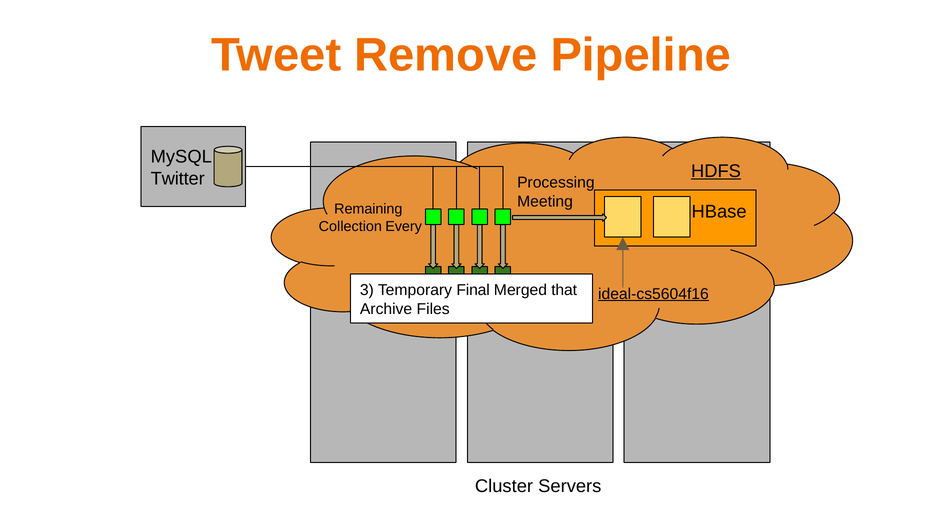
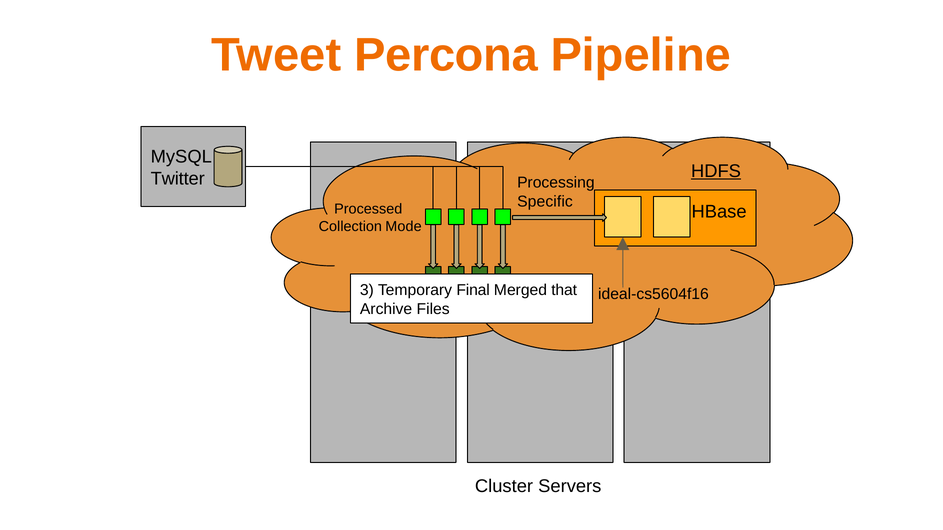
Remove: Remove -> Percona
Meeting: Meeting -> Specific
Remaining: Remaining -> Processed
Every: Every -> Mode
ideal-cs5604f16 underline: present -> none
